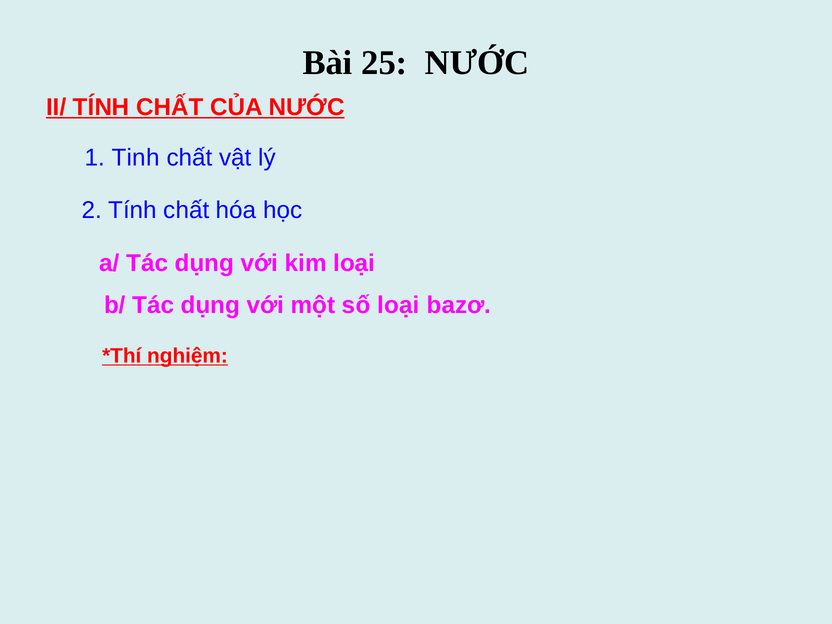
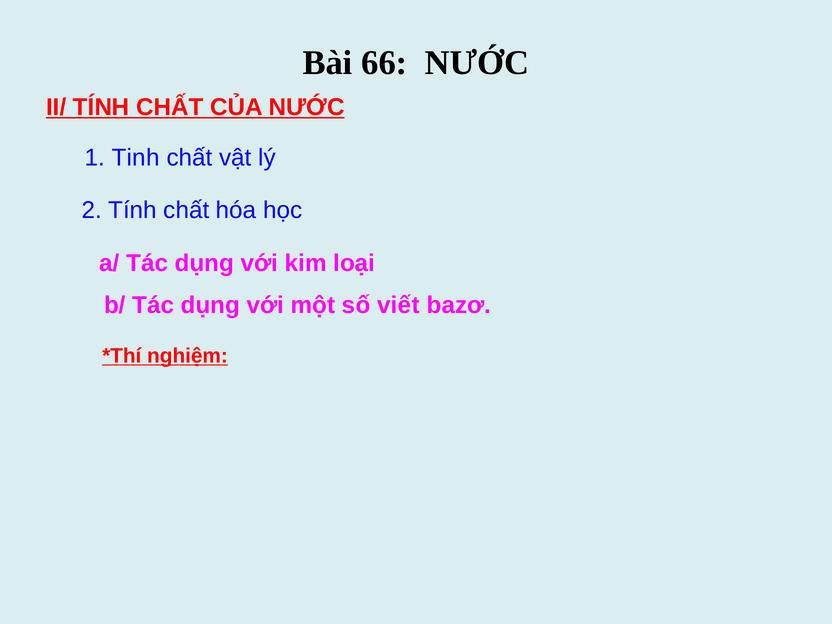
25: 25 -> 66
số loại: loại -> viết
